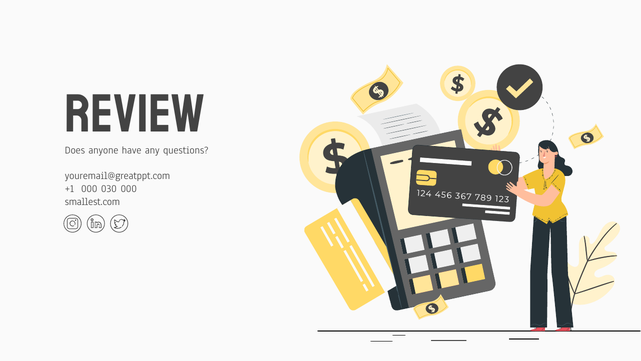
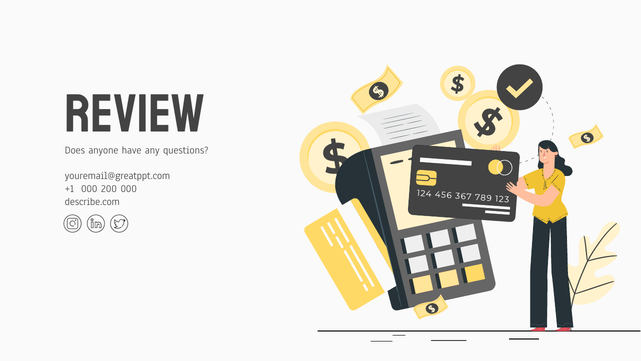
030: 030 -> 200
smallest.com: smallest.com -> describe.com
